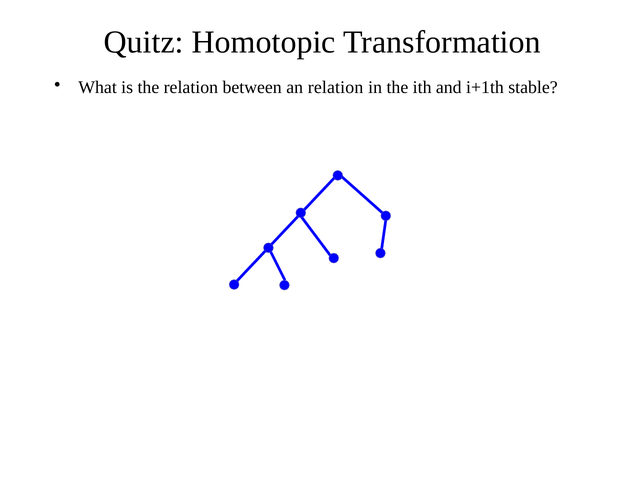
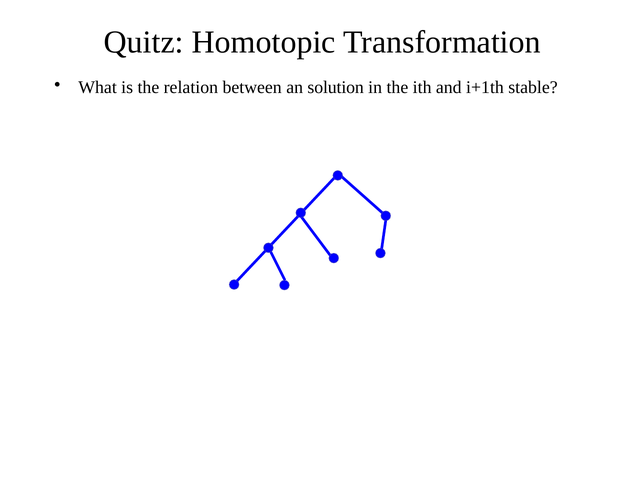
an relation: relation -> solution
